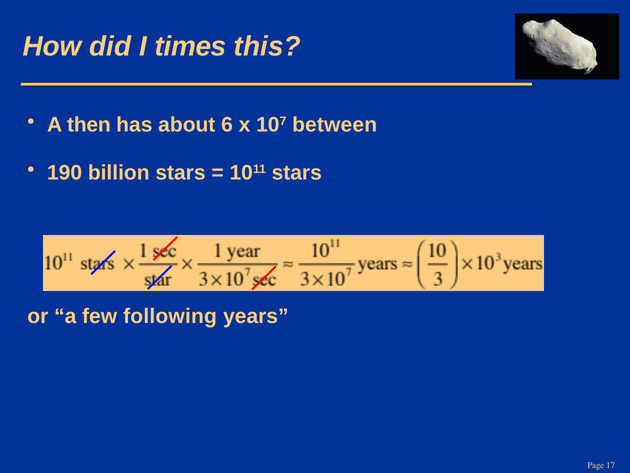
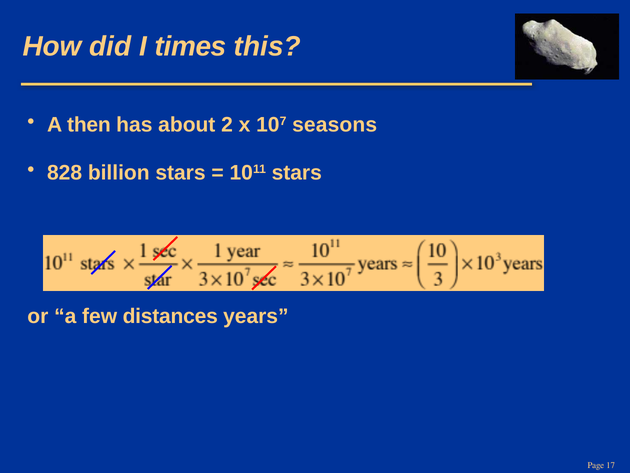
6: 6 -> 2
between: between -> seasons
190: 190 -> 828
following: following -> distances
